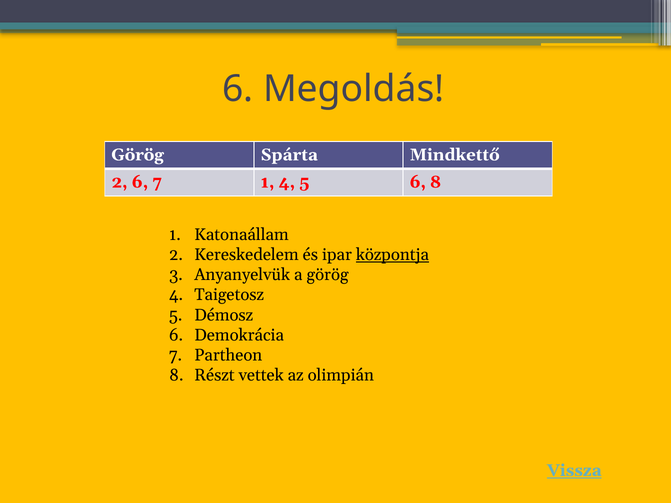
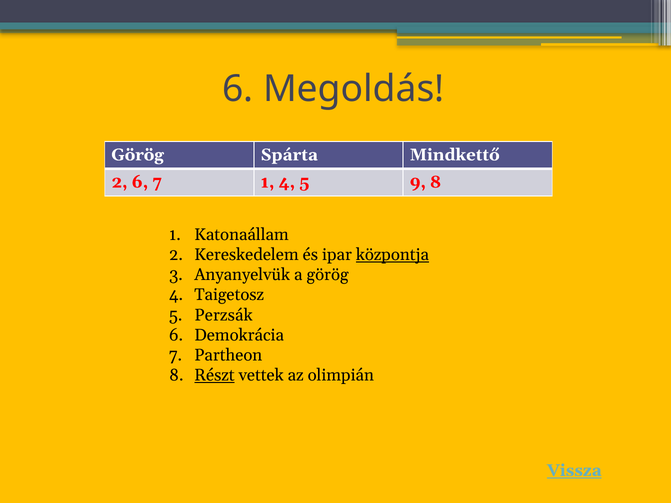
5 6: 6 -> 9
Démosz: Démosz -> Perzsák
Részt underline: none -> present
